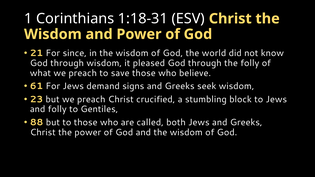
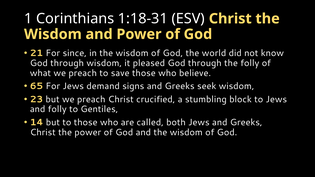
61: 61 -> 65
88: 88 -> 14
